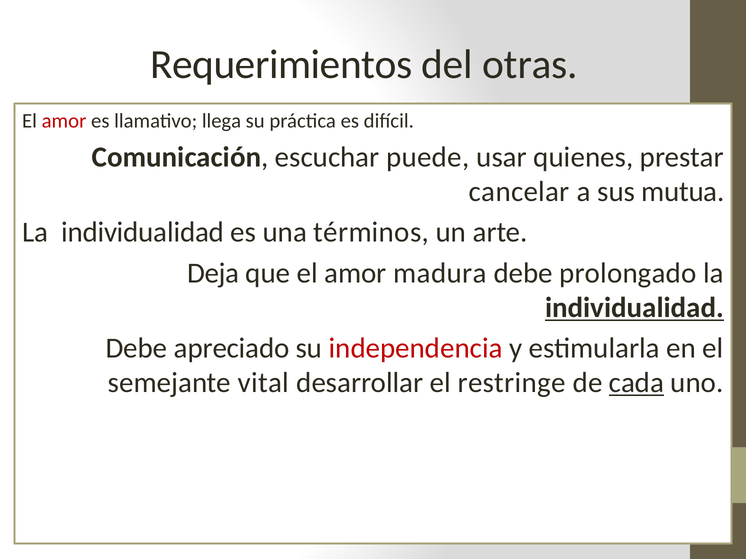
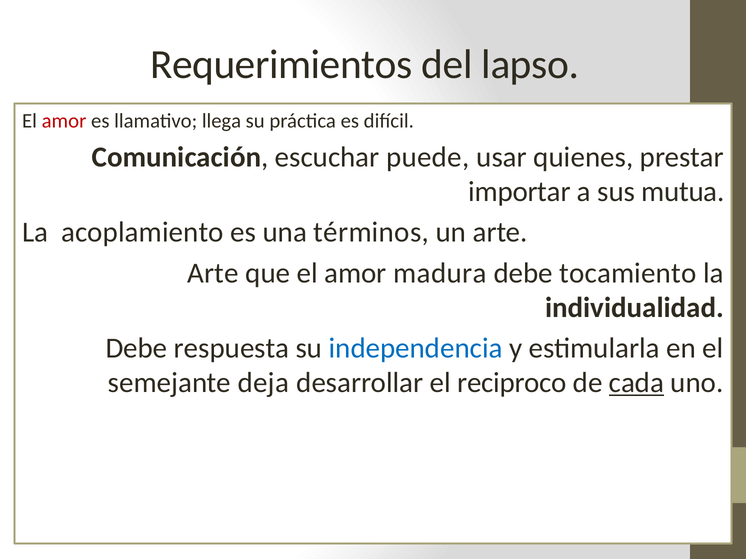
otras: otras -> lapso
cancelar: cancelar -> importar
individualidad at (143, 233): individualidad -> acoplamiento
Deja at (213, 273): Deja -> Arte
prolongado: prolongado -> tocamiento
individualidad at (635, 308) underline: present -> none
apreciado: apreciado -> respuesta
independencia colour: red -> blue
vital: vital -> deja
restringe: restringe -> reciproco
